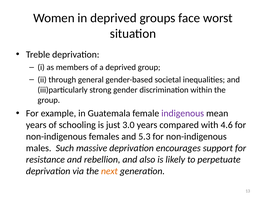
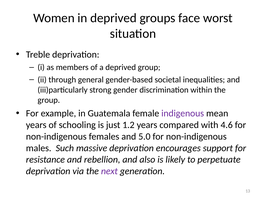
3.0: 3.0 -> 1.2
5.3: 5.3 -> 5.0
next colour: orange -> purple
